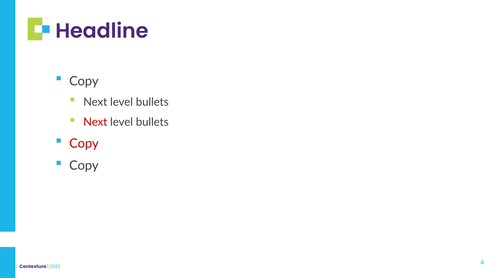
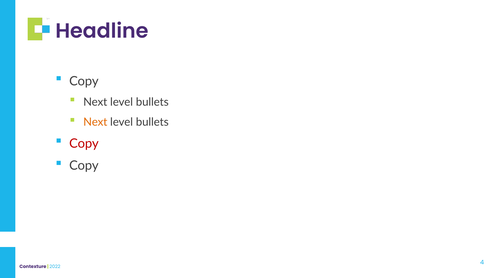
Next at (95, 122) colour: red -> orange
